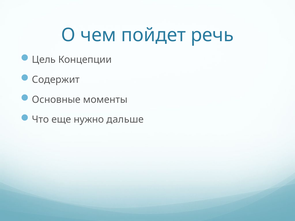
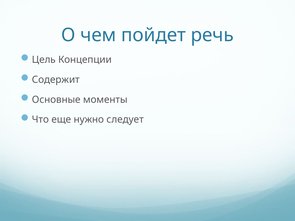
дальше: дальше -> следует
